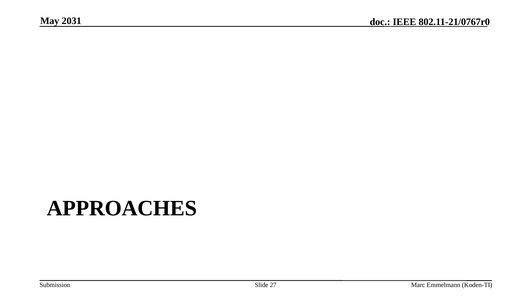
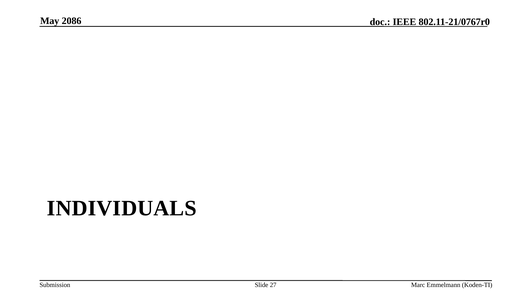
2031: 2031 -> 2086
APPROACHES: APPROACHES -> INDIVIDUALS
